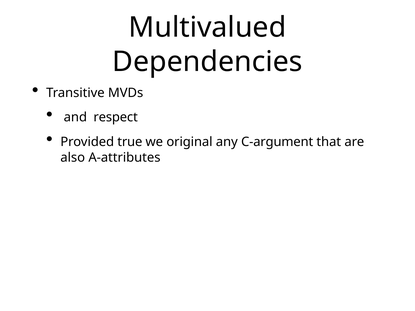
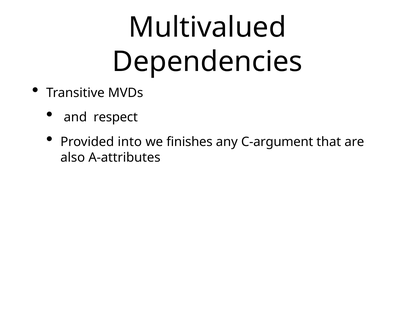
true: true -> into
original: original -> finishes
